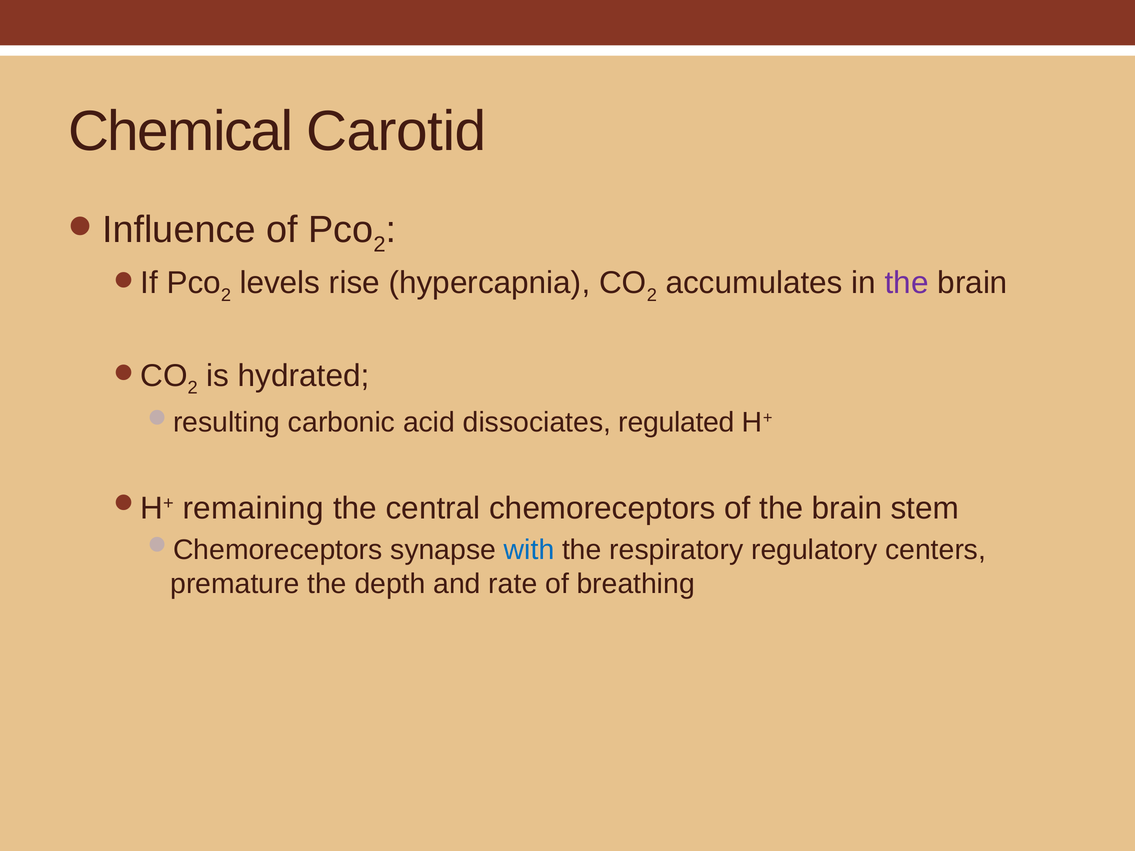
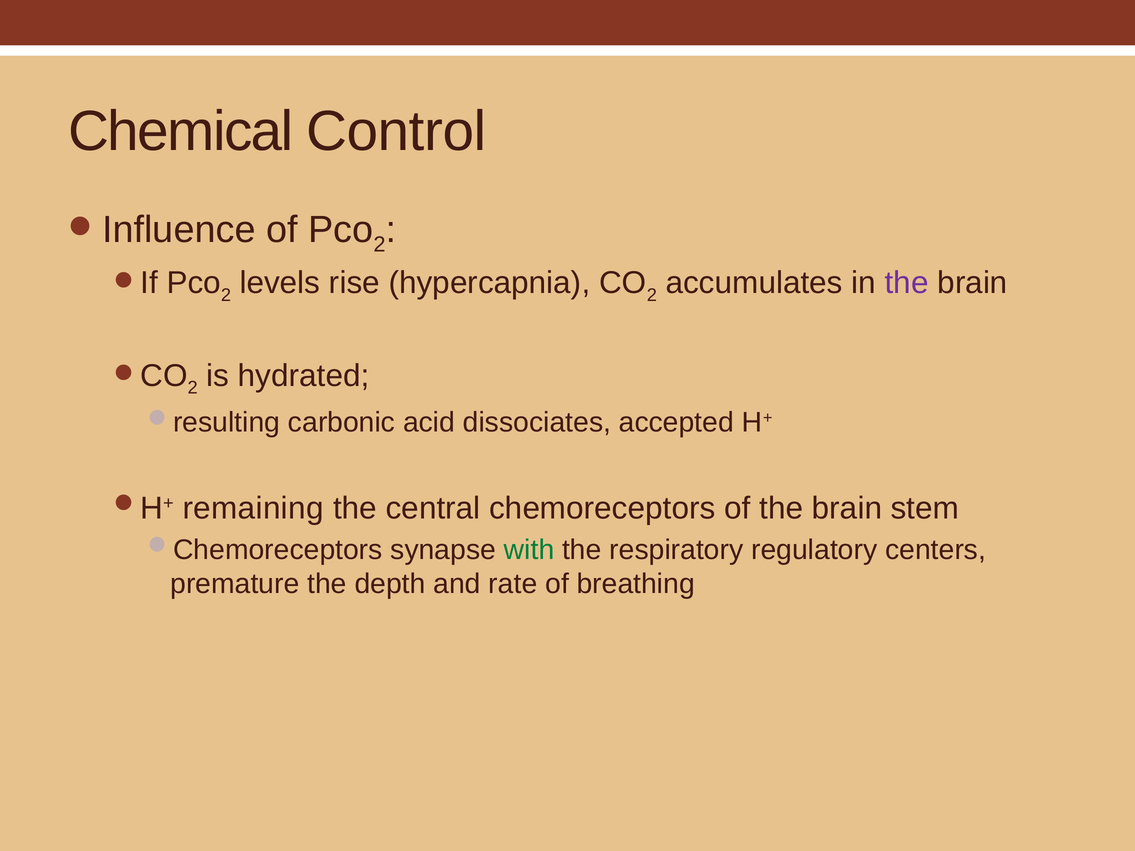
Carotid: Carotid -> Control
regulated: regulated -> accepted
with colour: blue -> green
